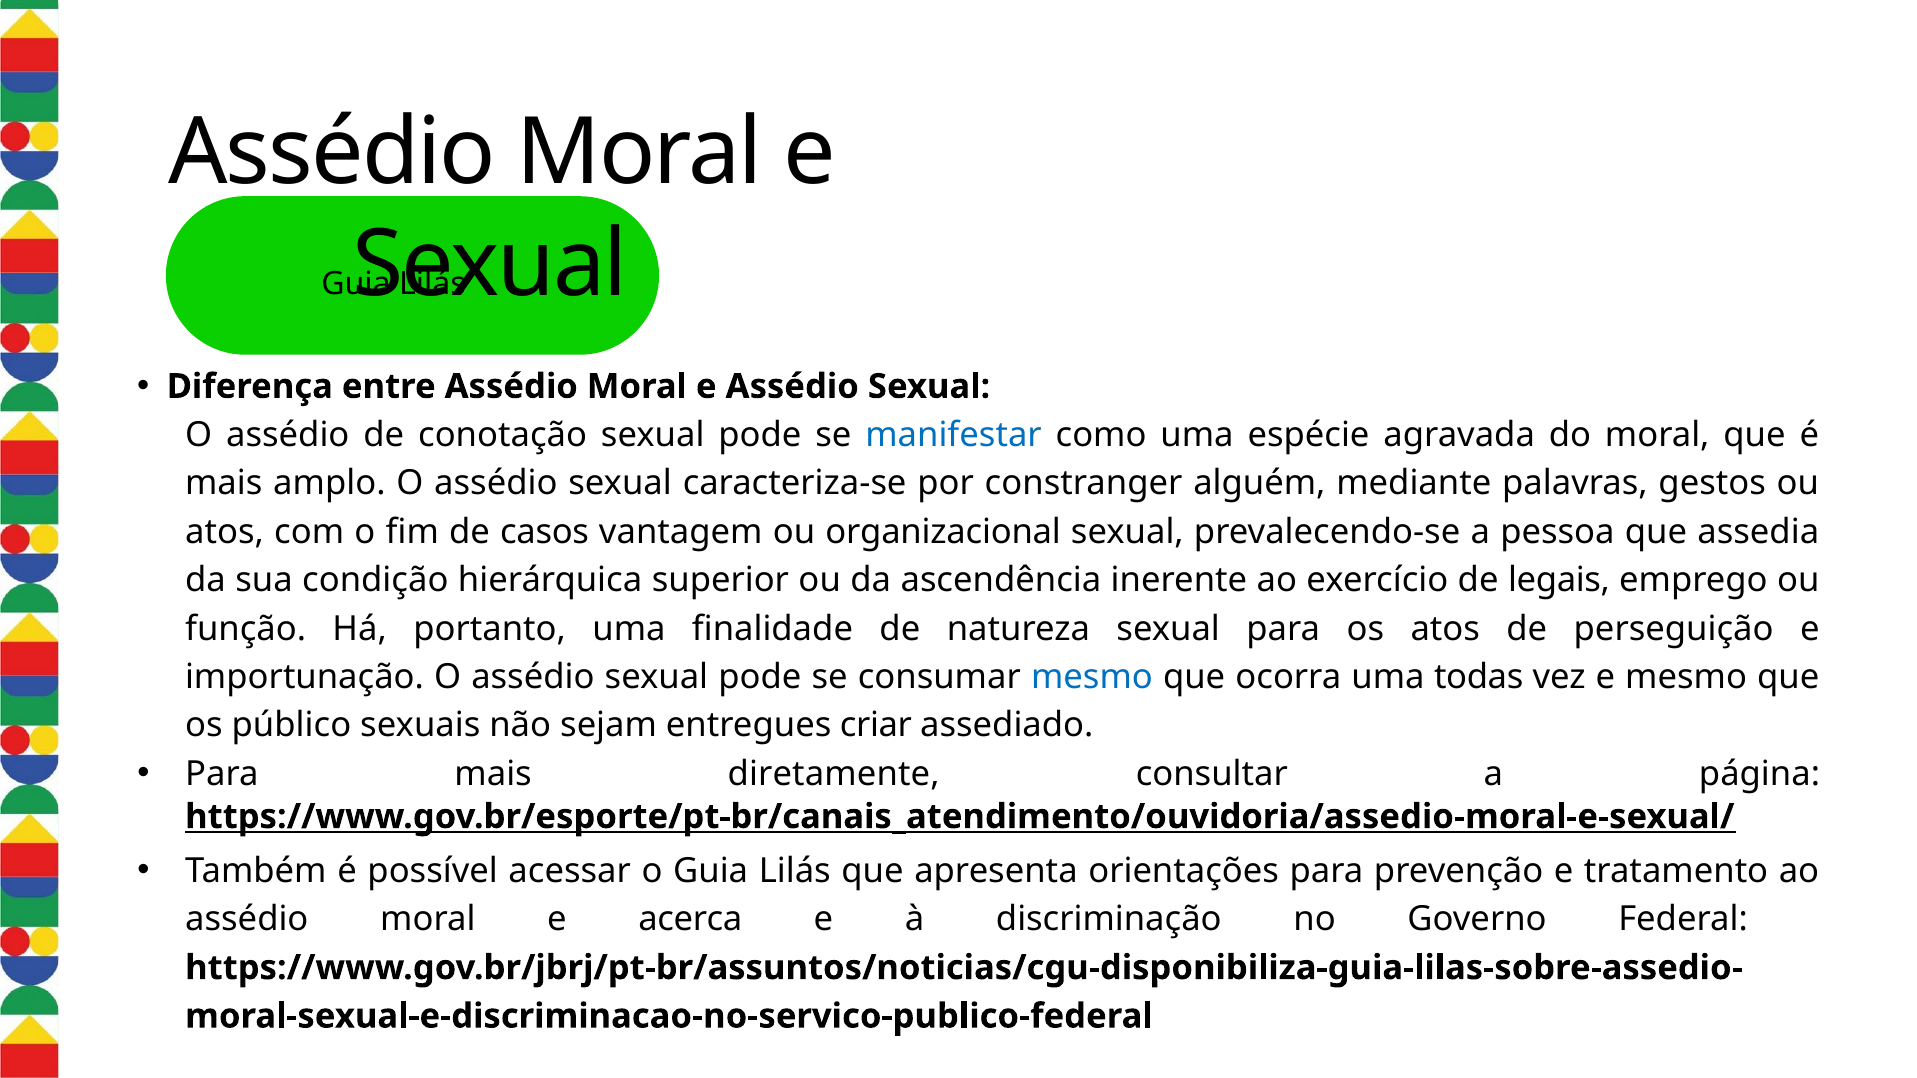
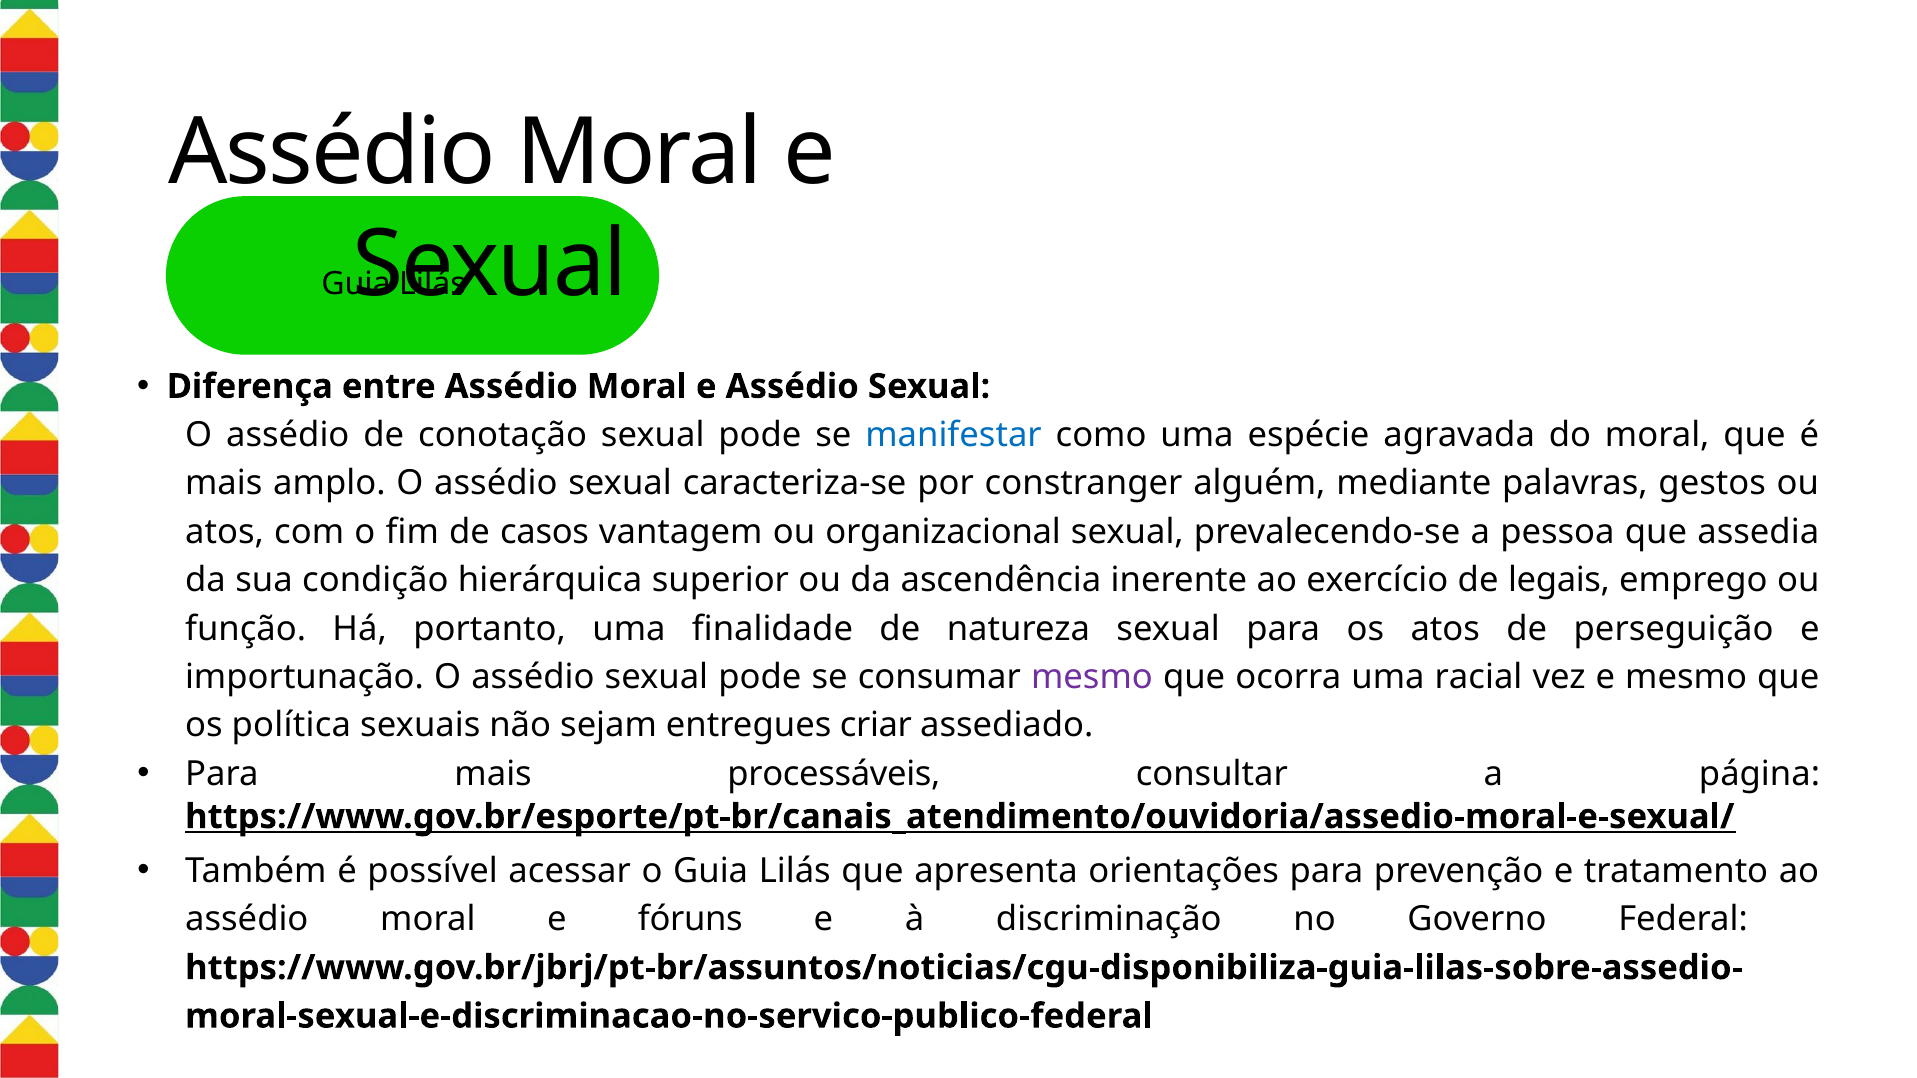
mesmo at (1092, 677) colour: blue -> purple
todas: todas -> racial
público: público -> política
diretamente: diretamente -> processáveis
acerca: acerca -> fóruns
